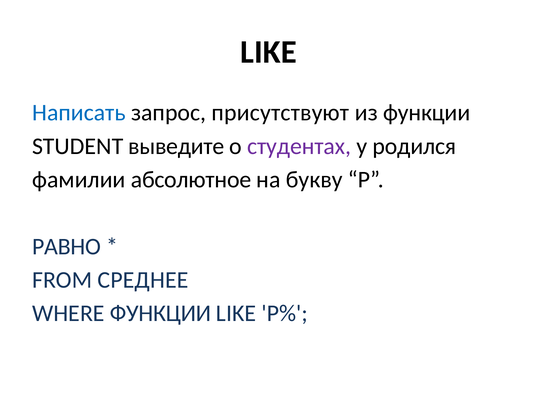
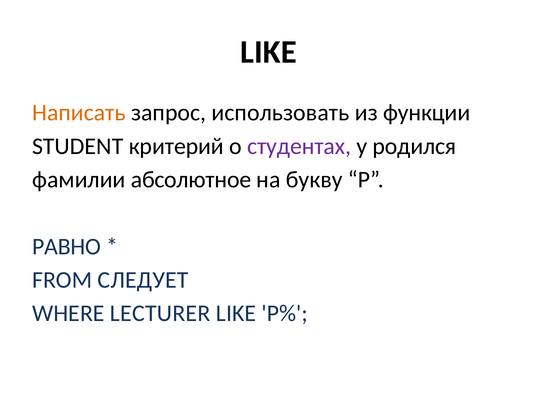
Написать colour: blue -> orange
присутствуют: присутствуют -> использовать
выведите: выведите -> критерий
СРЕДНЕЕ: СРЕДНЕЕ -> СЛЕДУЕТ
WHERE ФУНКЦИИ: ФУНКЦИИ -> LECTURER
